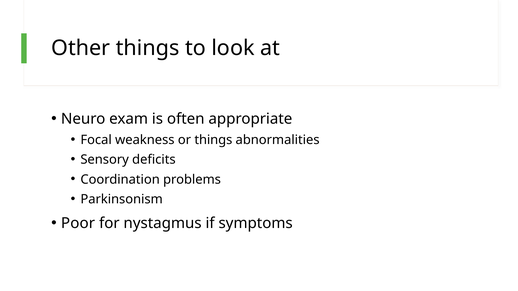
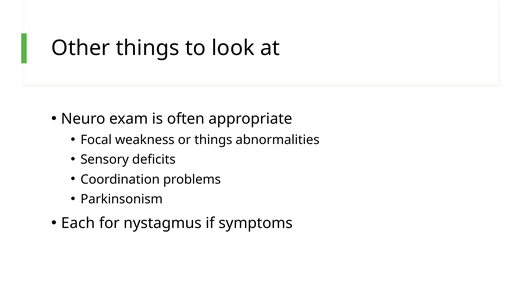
Poor: Poor -> Each
